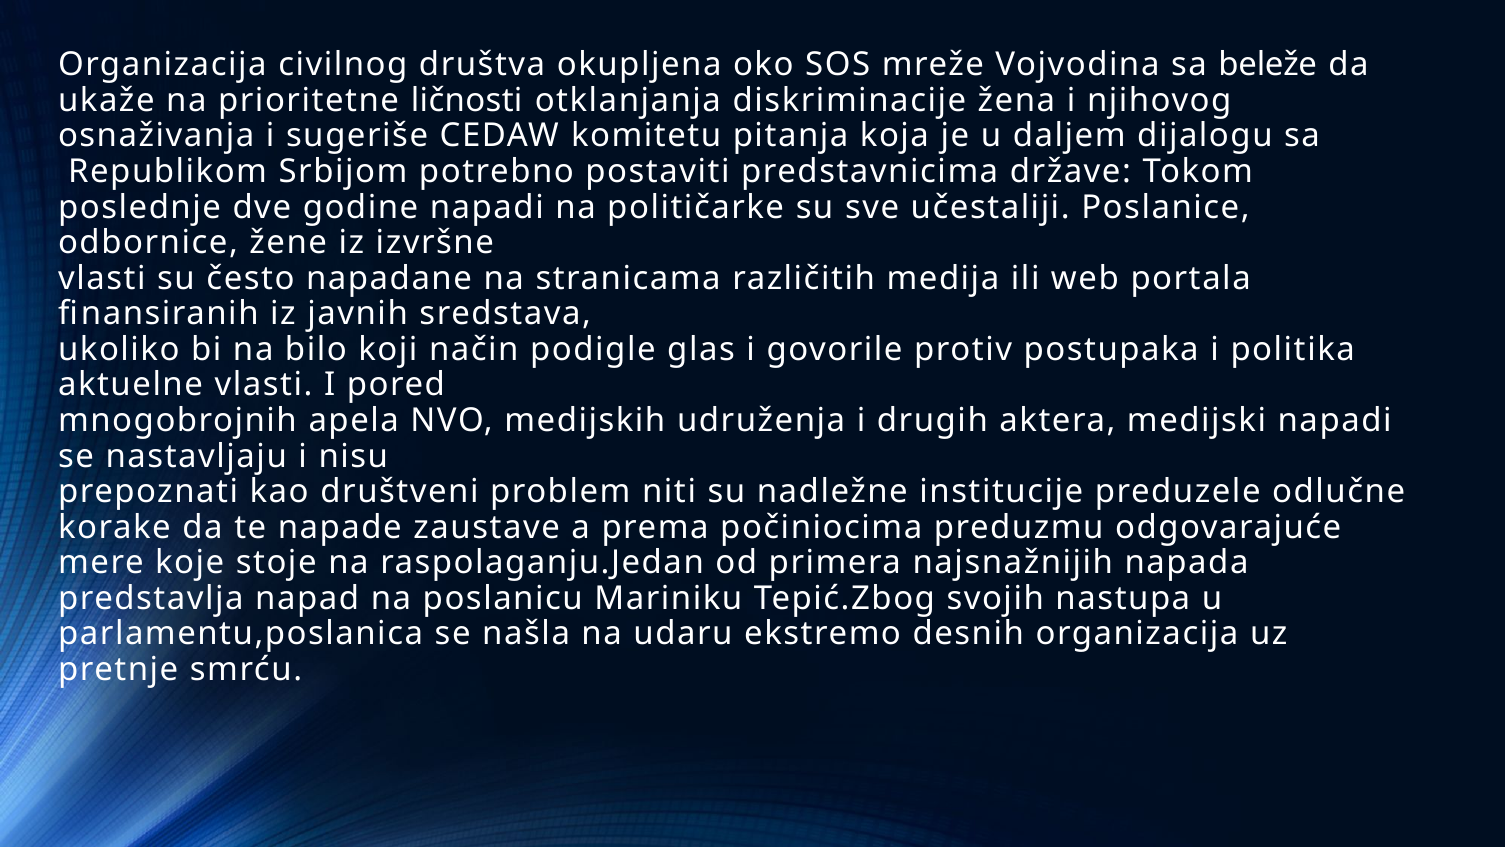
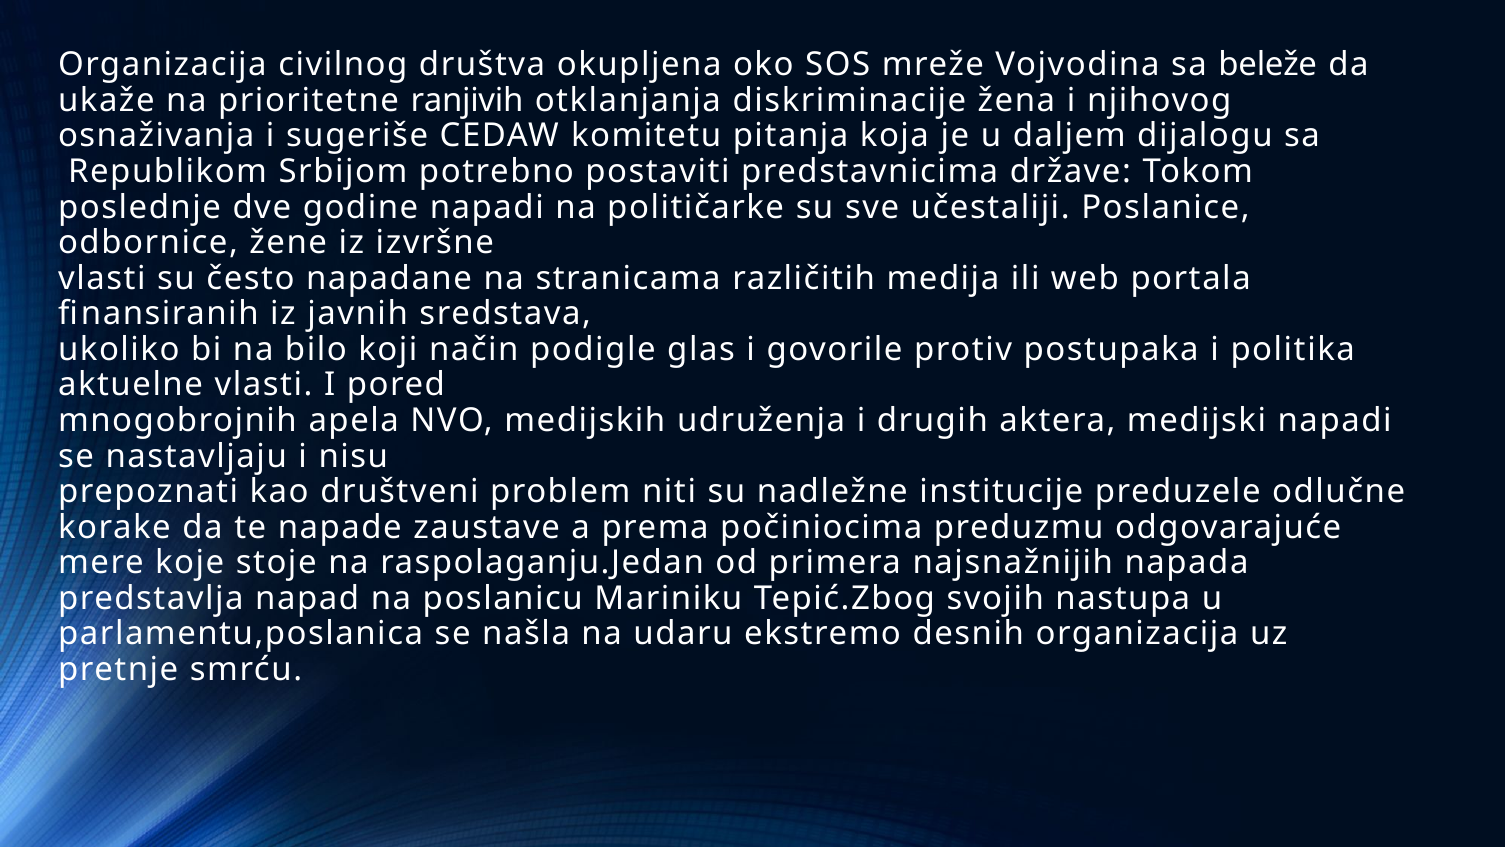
ličnosti: ličnosti -> ranjivih
